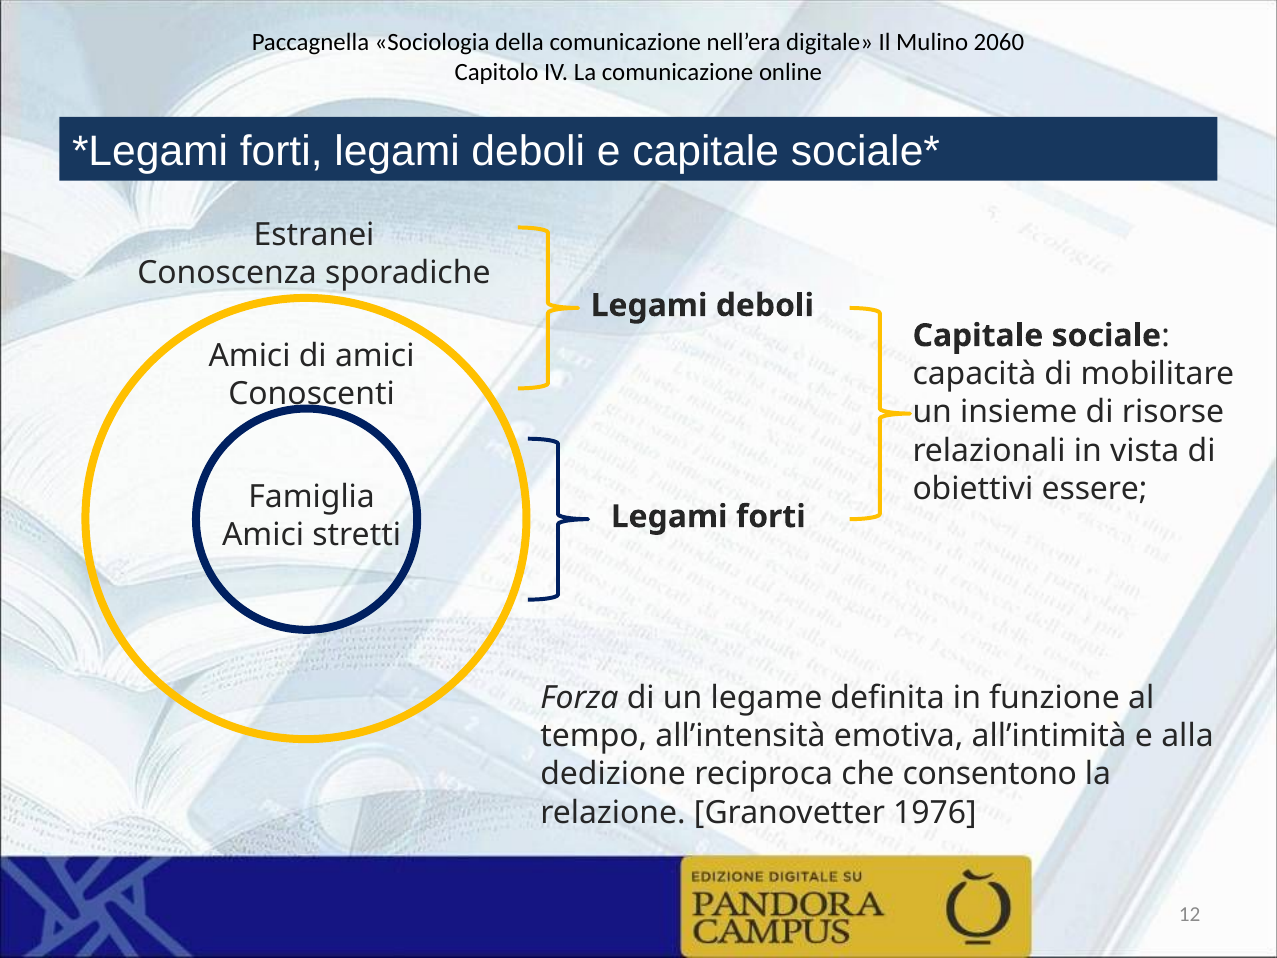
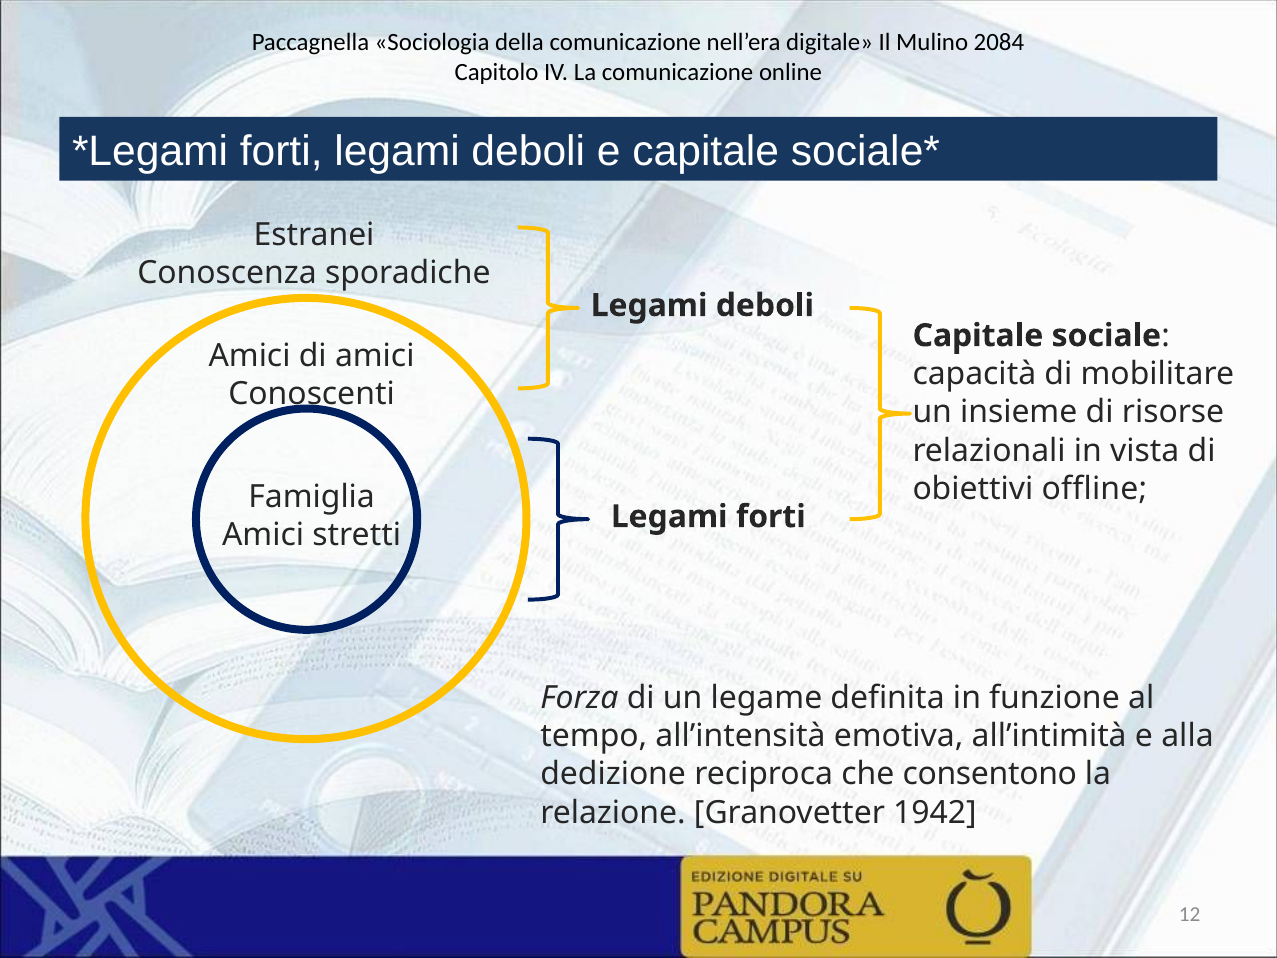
2060: 2060 -> 2084
essere: essere -> offline
1976: 1976 -> 1942
